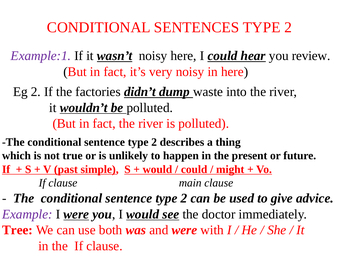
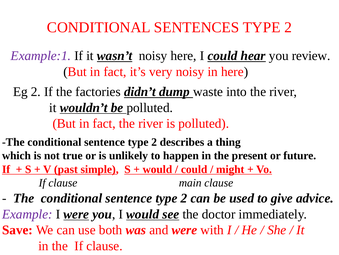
Tree: Tree -> Save
